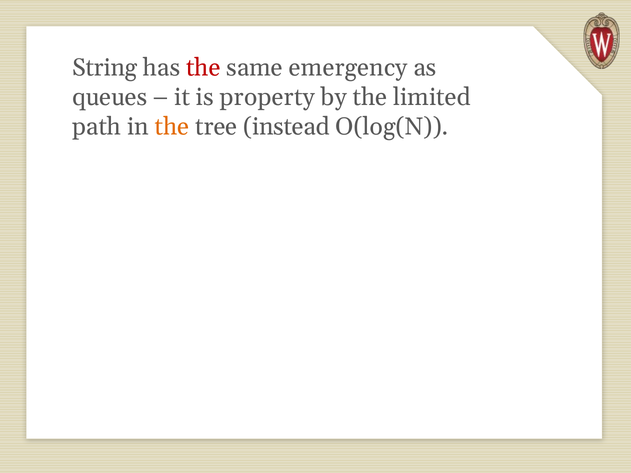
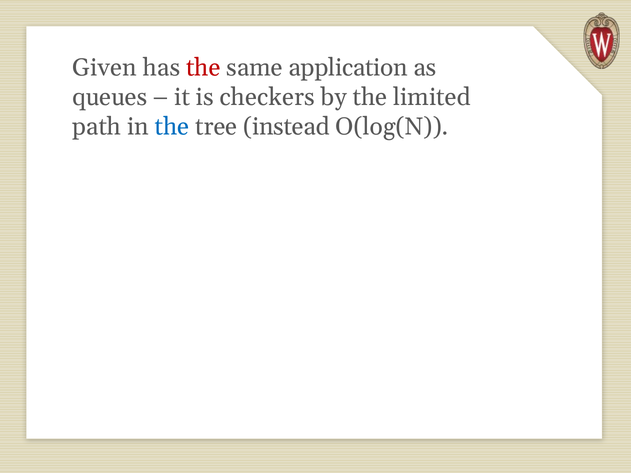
String: String -> Given
emergency: emergency -> application
property: property -> checkers
the at (172, 127) colour: orange -> blue
